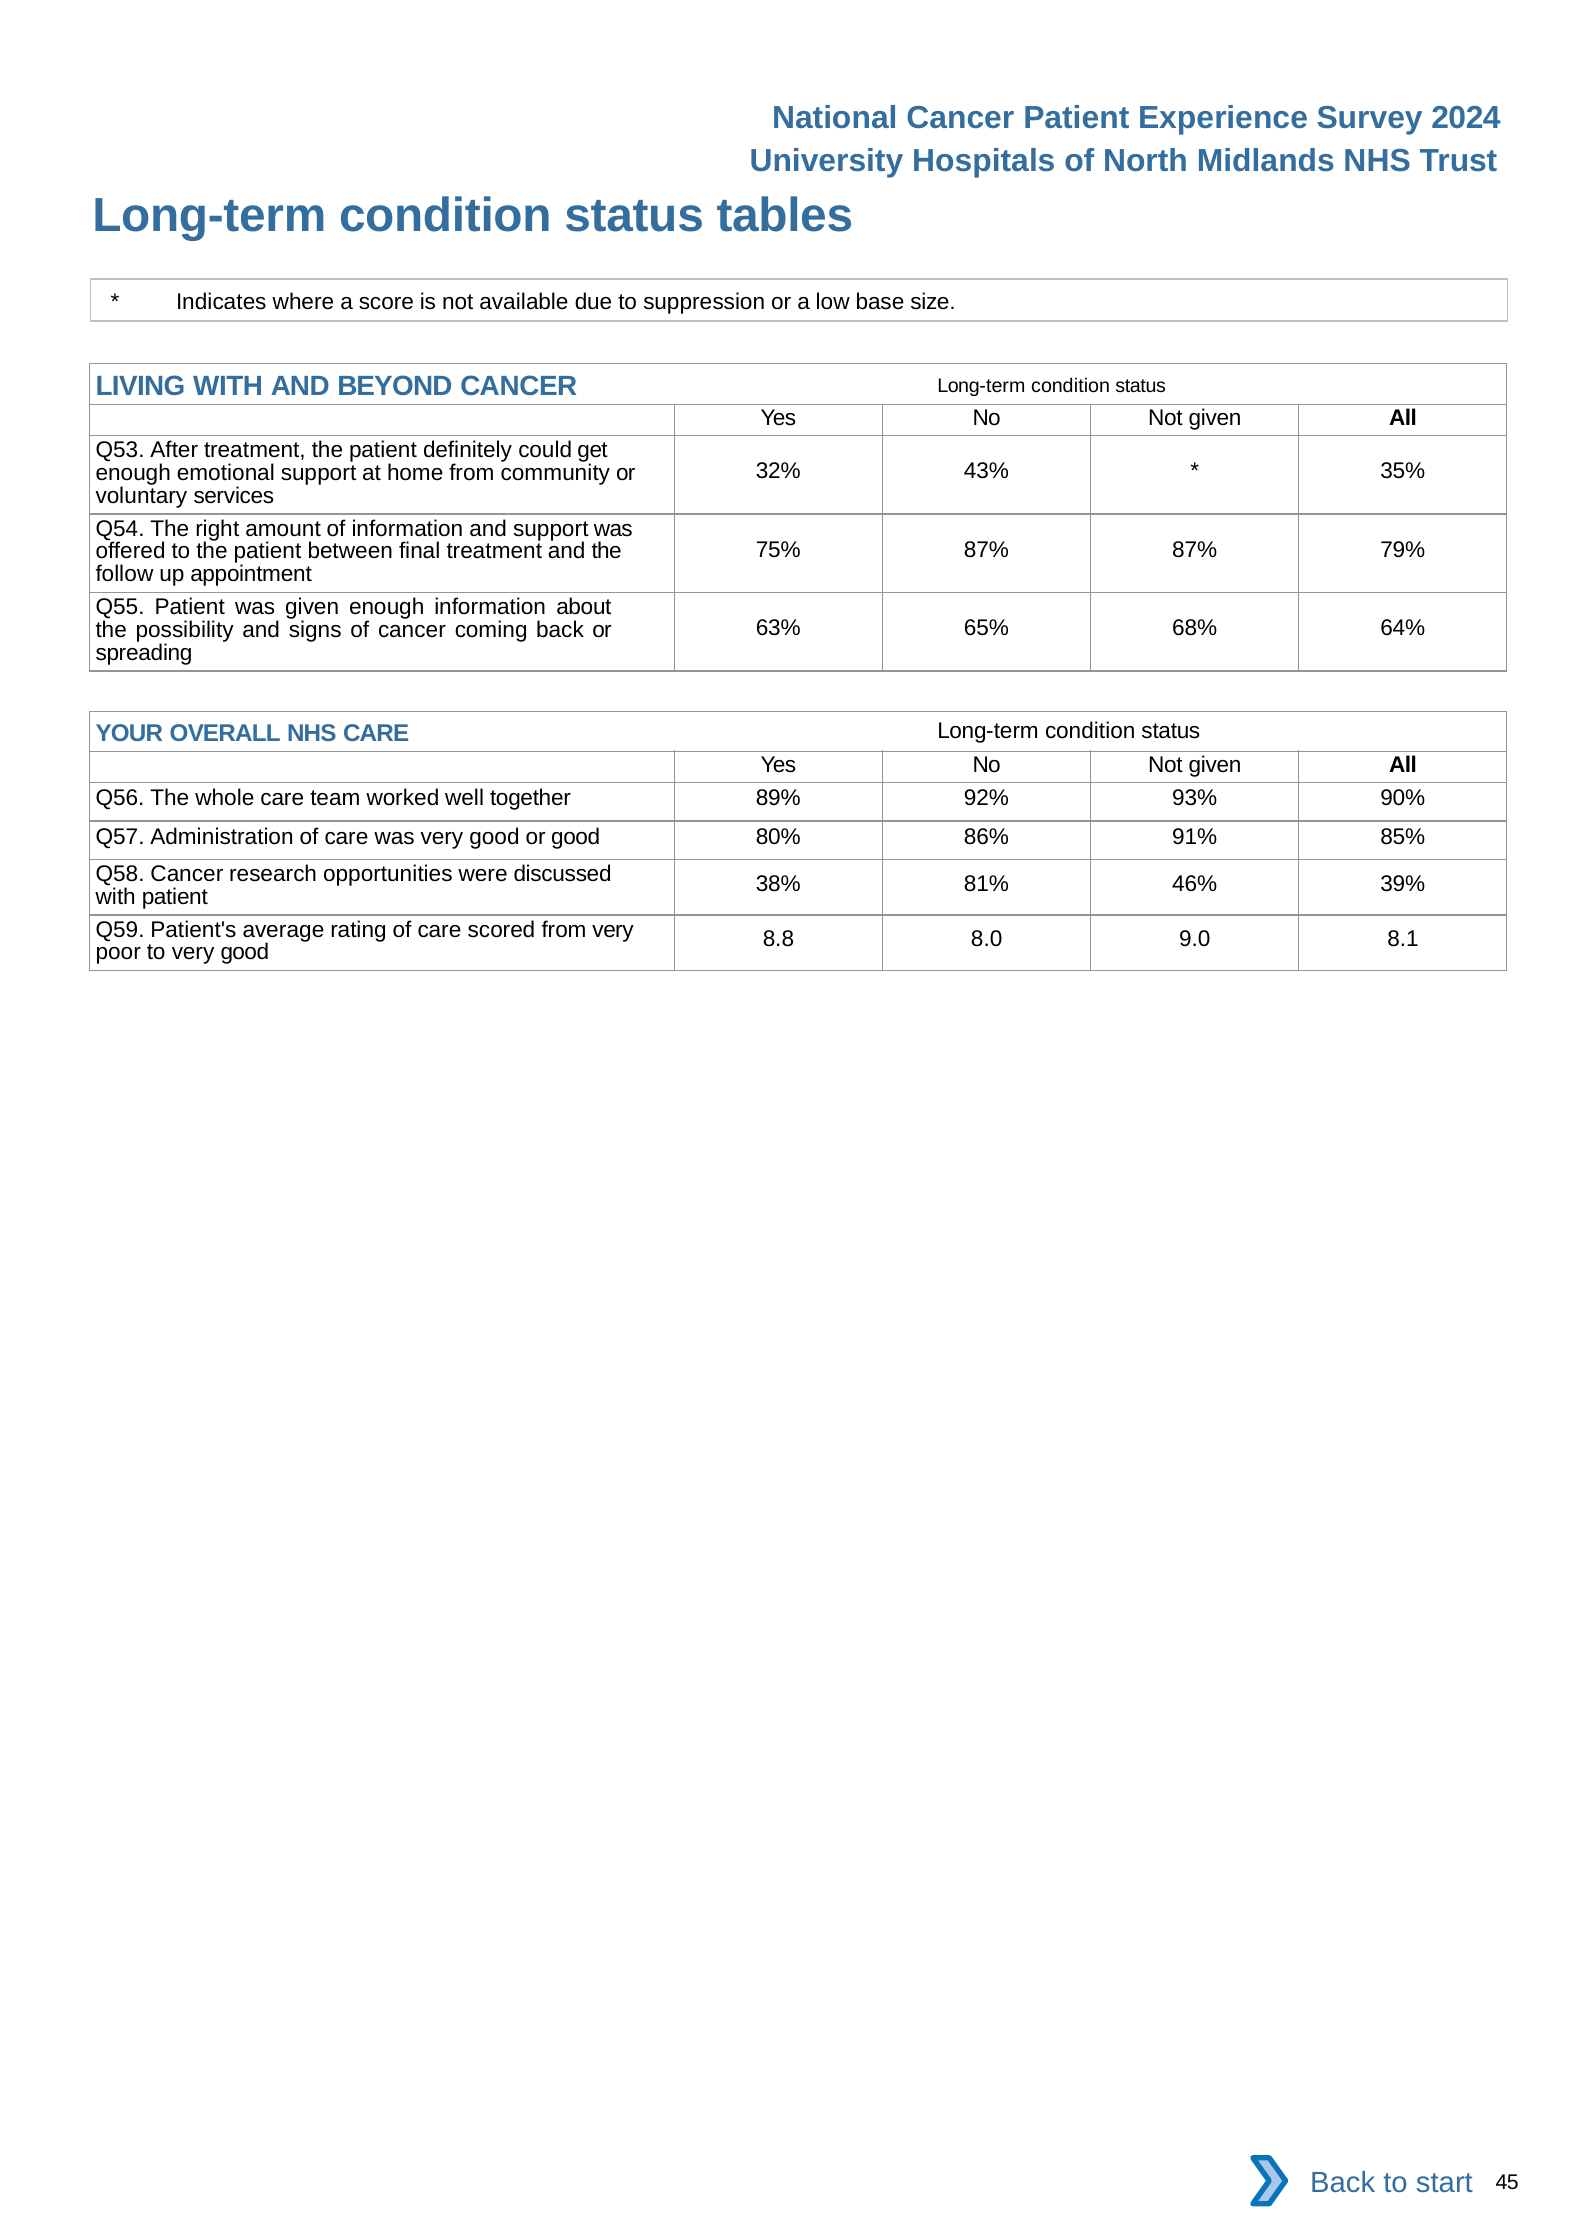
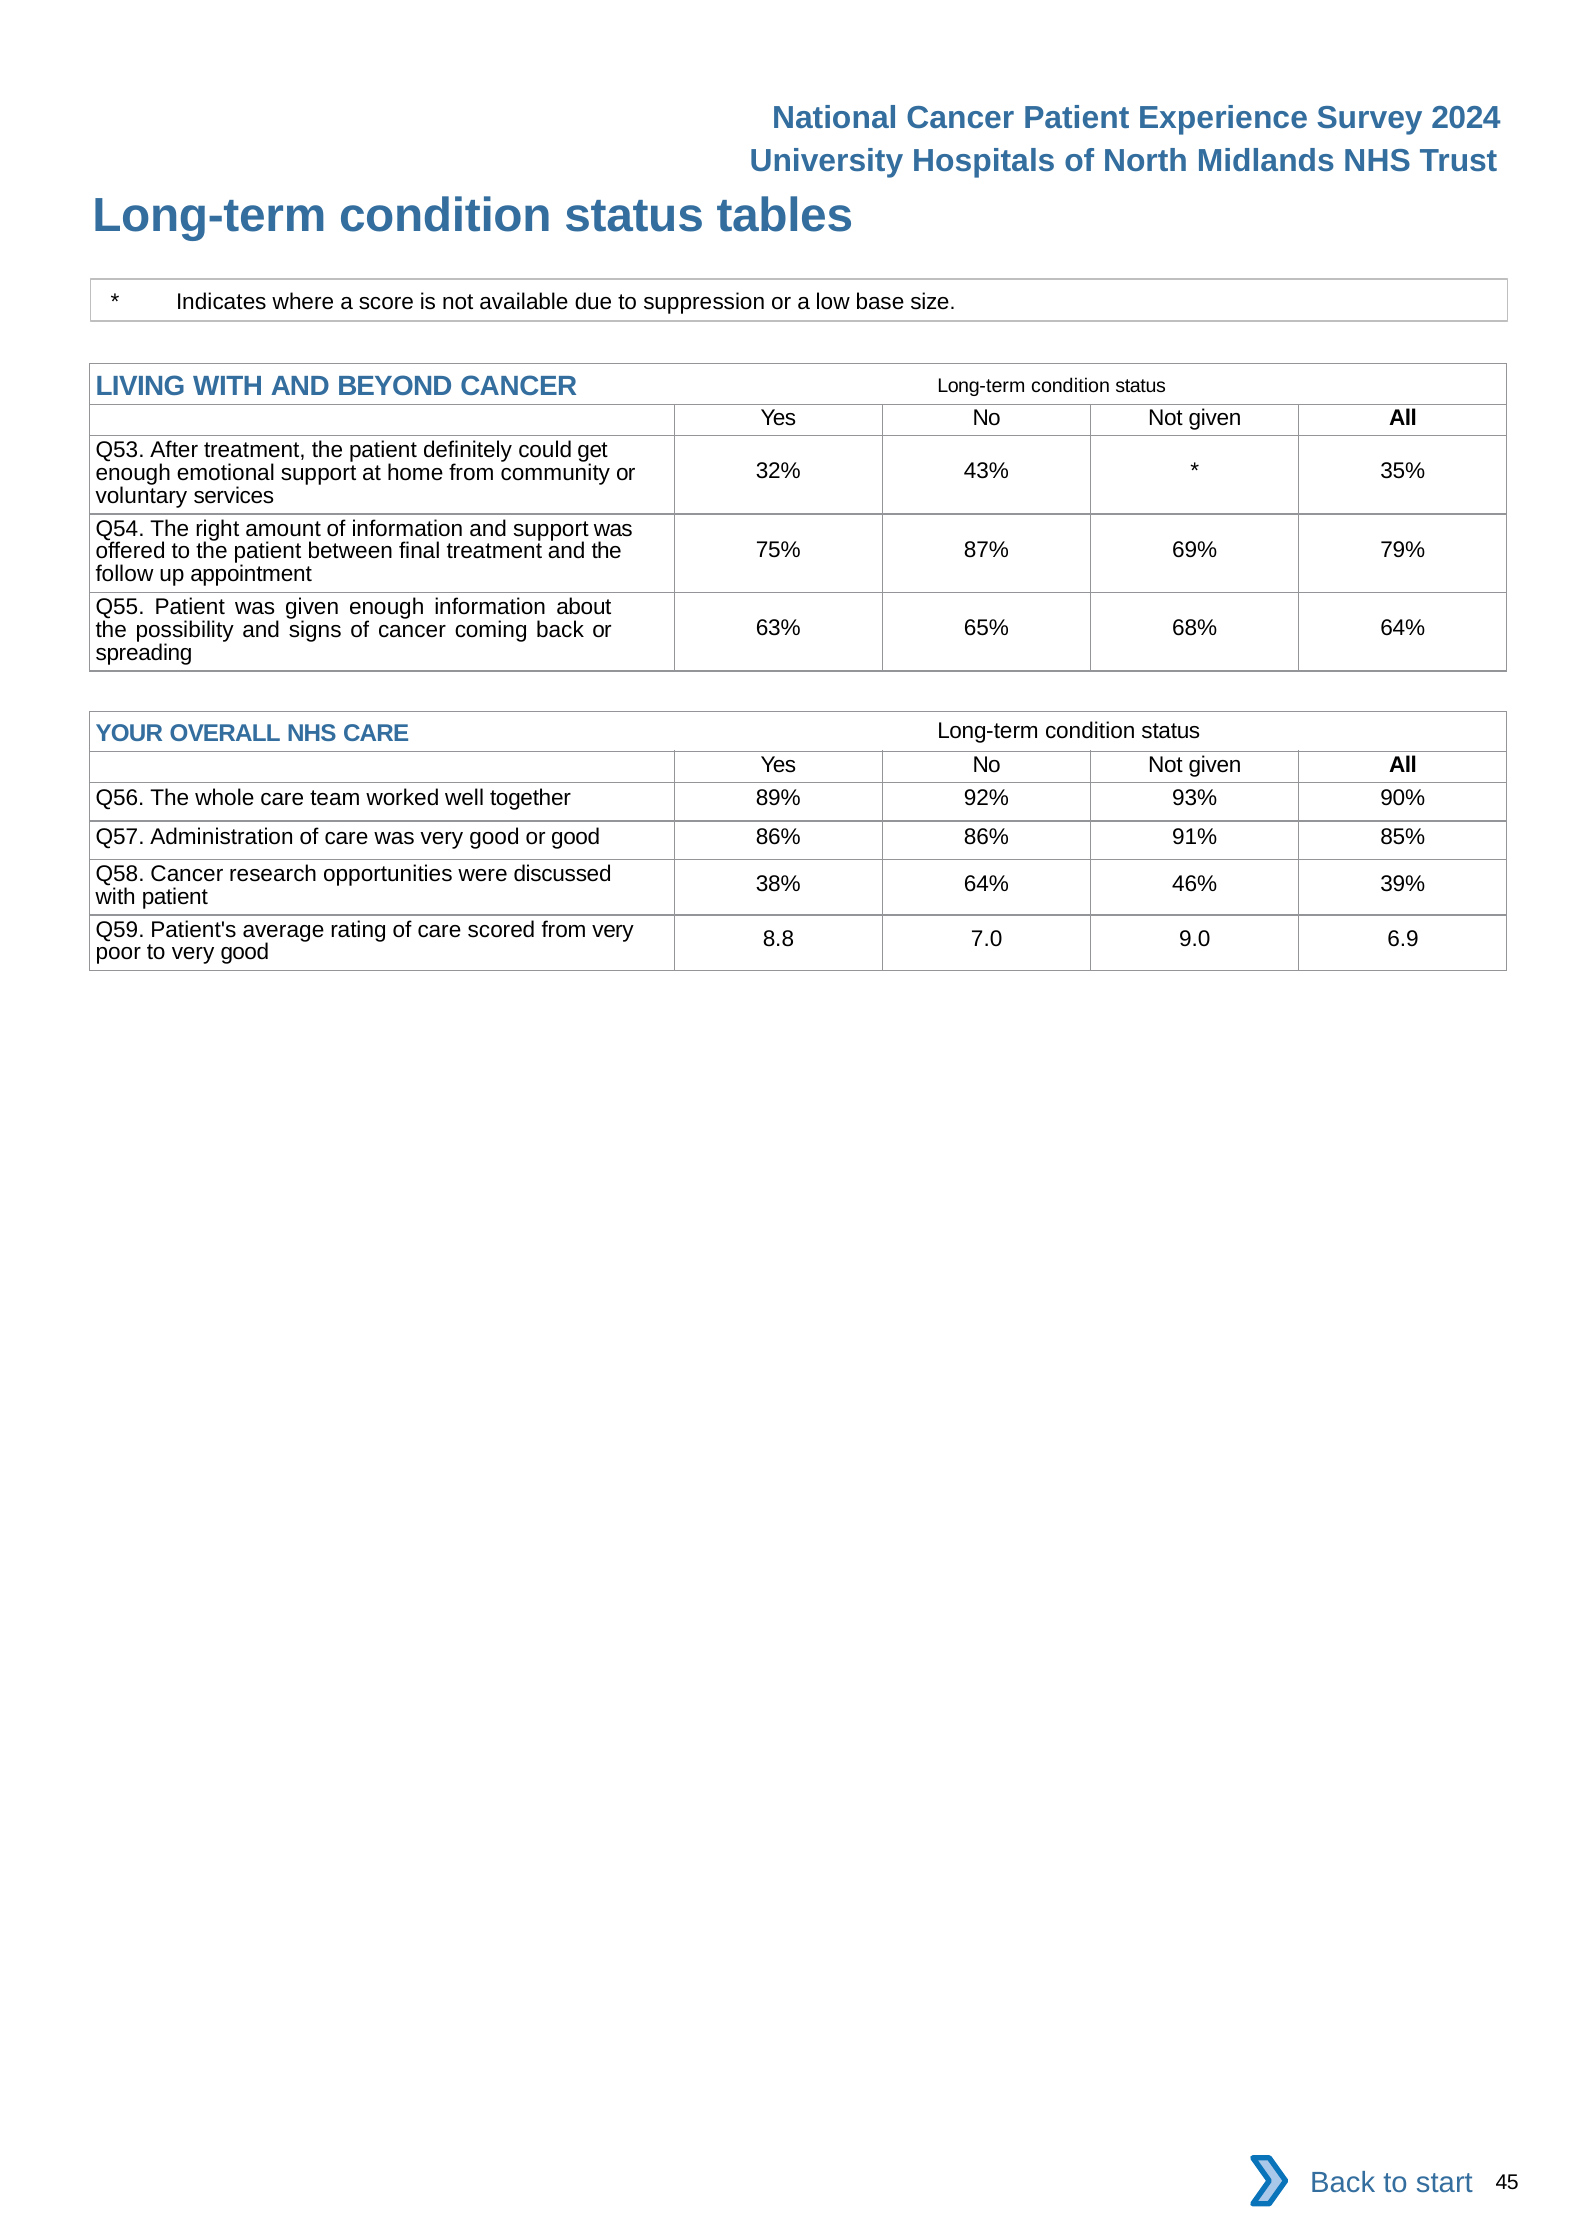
87% 87%: 87% -> 69%
good 80%: 80% -> 86%
38% 81%: 81% -> 64%
8.0: 8.0 -> 7.0
8.1: 8.1 -> 6.9
